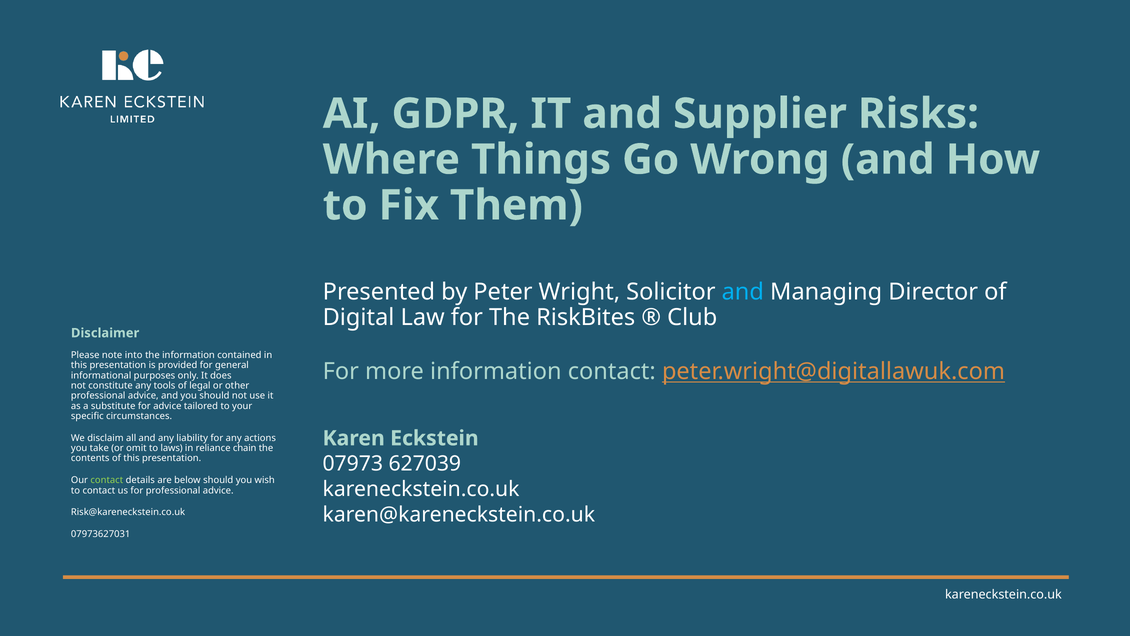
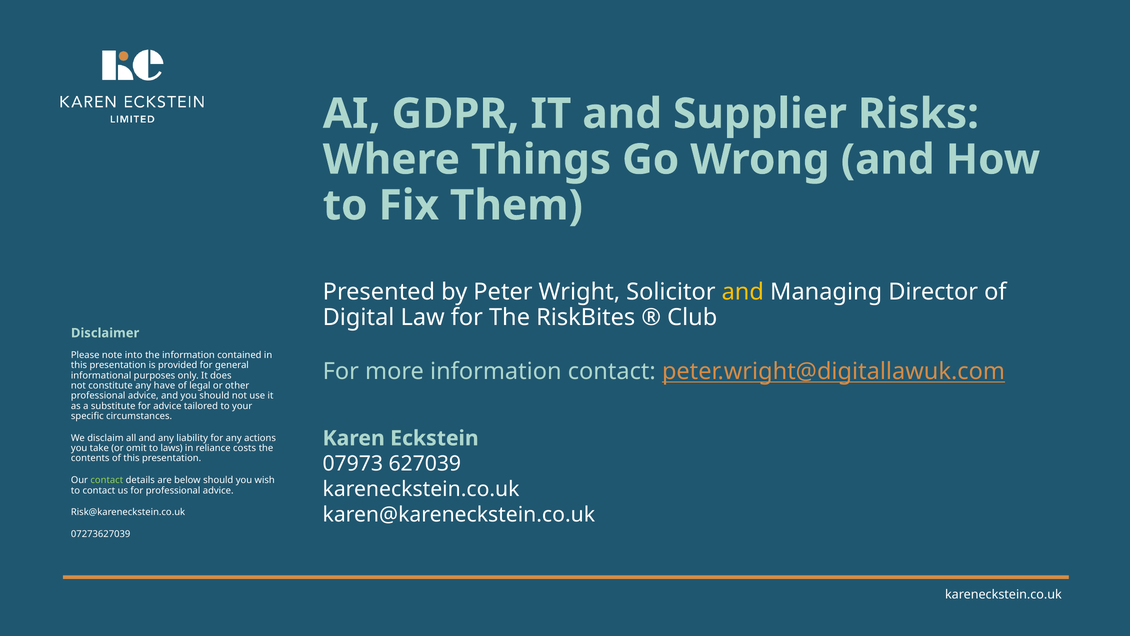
and at (743, 292) colour: light blue -> yellow
tools: tools -> have
chain: chain -> costs
07973627031: 07973627031 -> 07273627039
